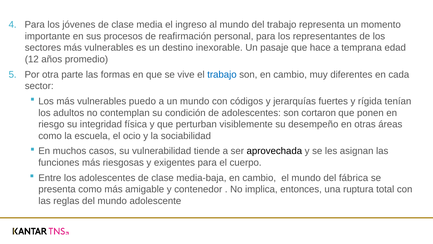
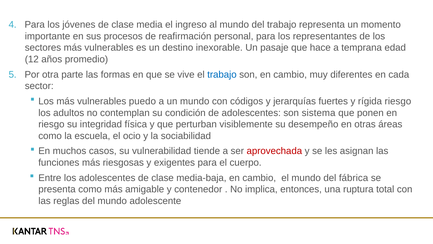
rígida tenían: tenían -> riesgo
cortaron: cortaron -> sistema
aprovechada colour: black -> red
